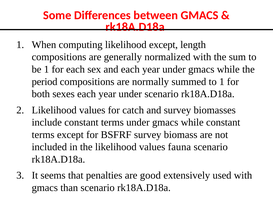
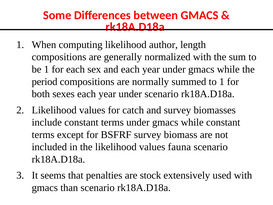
likelihood except: except -> author
good: good -> stock
